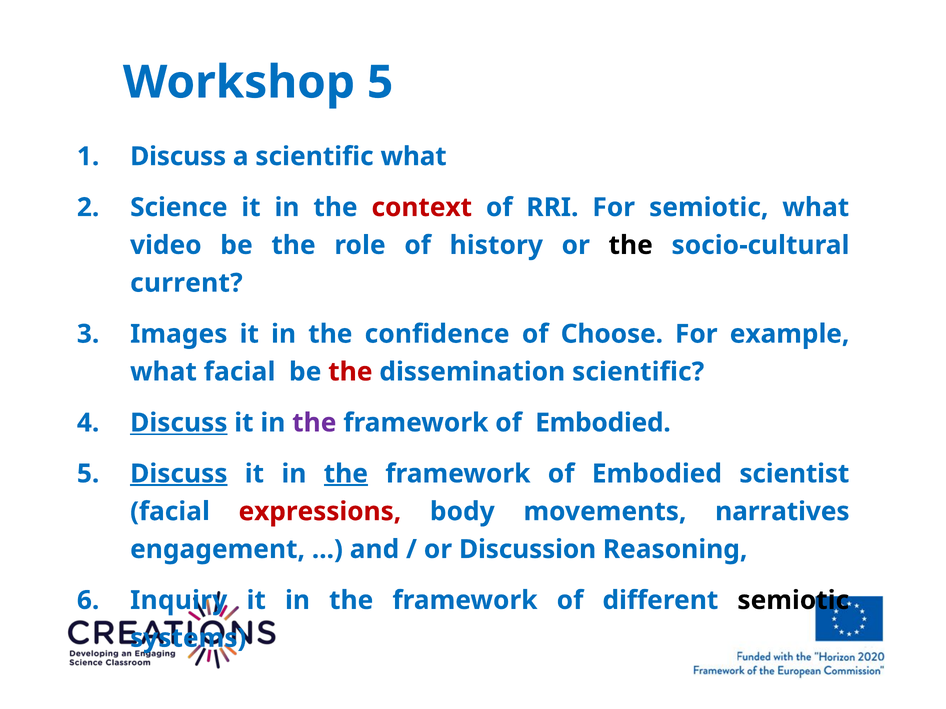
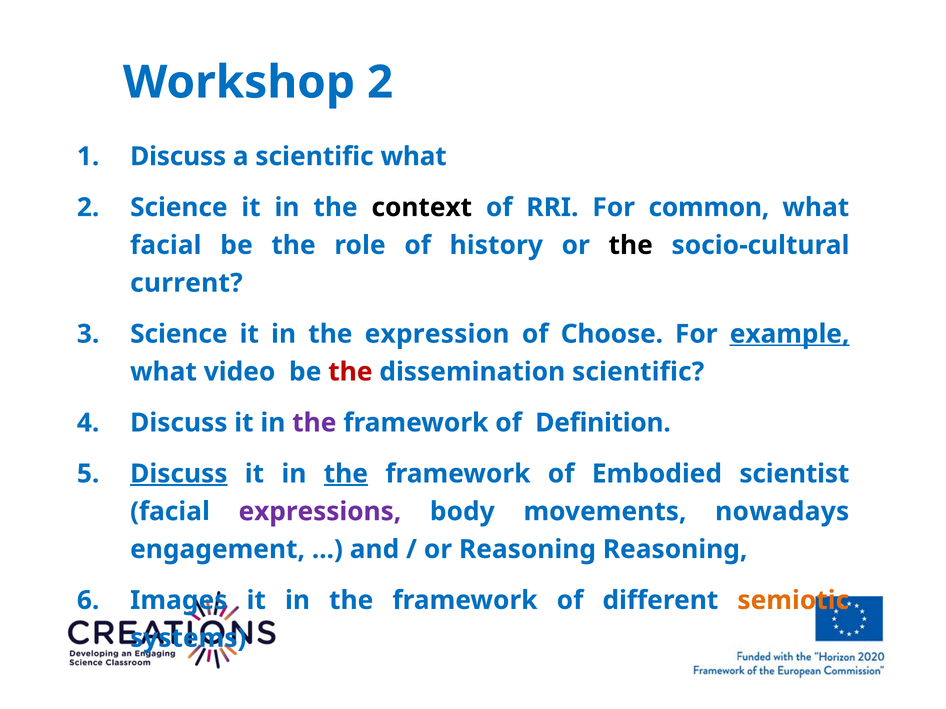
Workshop 5: 5 -> 2
context colour: red -> black
For semiotic: semiotic -> common
video at (166, 245): video -> facial
3 Images: Images -> Science
confidence: confidence -> expression
example underline: none -> present
what facial: facial -> video
Discuss at (179, 423) underline: present -> none
Embodied at (603, 423): Embodied -> Definition
expressions colour: red -> purple
narratives: narratives -> nowadays
or Discussion: Discussion -> Reasoning
Inquiry: Inquiry -> Images
semiotic at (793, 601) colour: black -> orange
